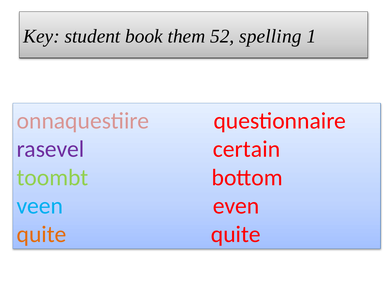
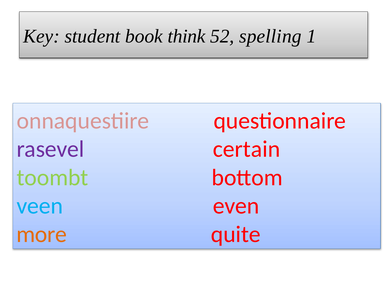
them: them -> think
quite at (42, 234): quite -> more
